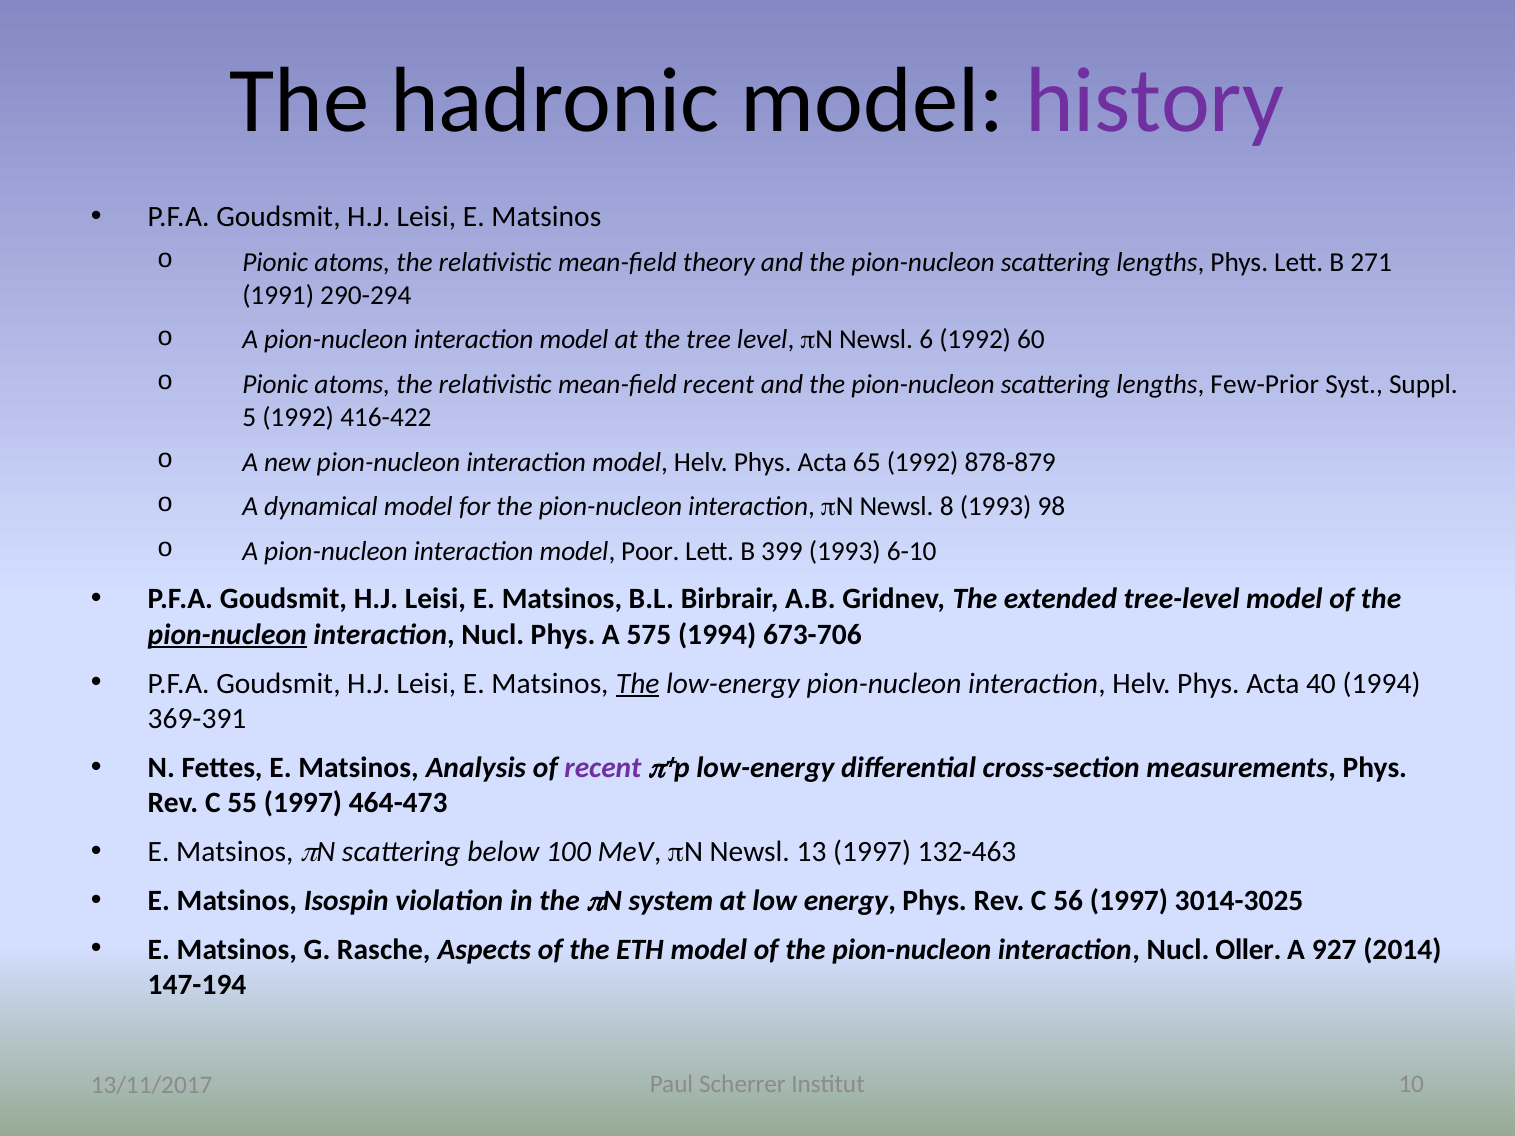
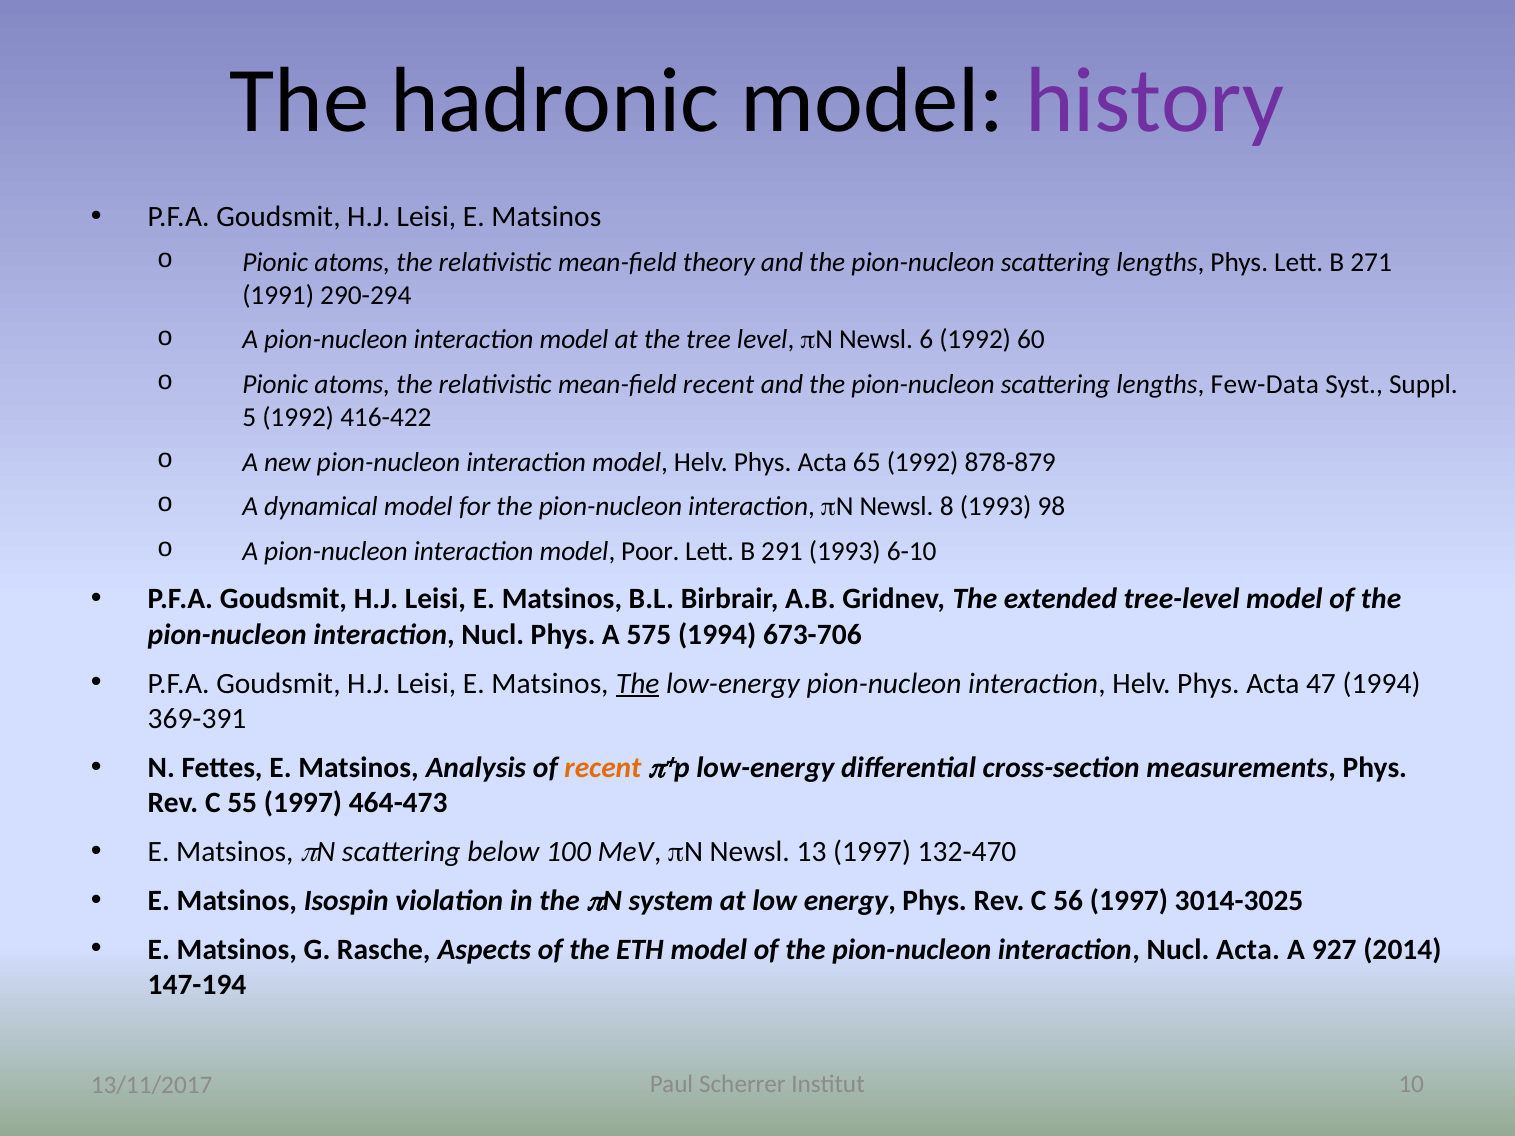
Few-Prior: Few-Prior -> Few-Data
399: 399 -> 291
pion-nucleon at (227, 635) underline: present -> none
40: 40 -> 47
recent at (603, 768) colour: purple -> orange
132-463: 132-463 -> 132-470
Nucl Oller: Oller -> Acta
